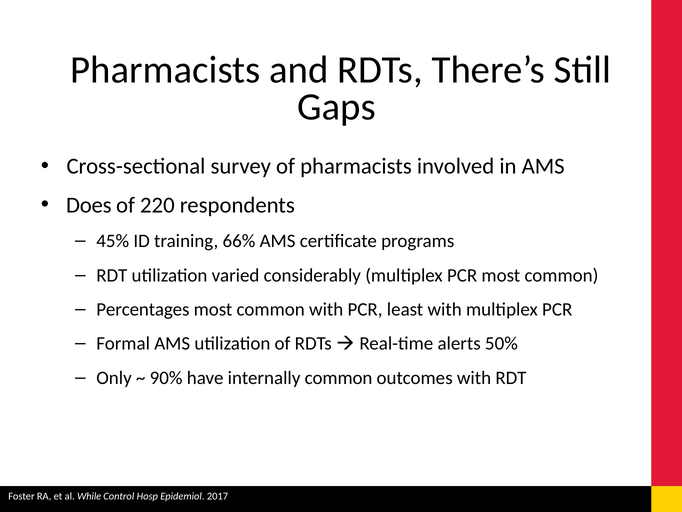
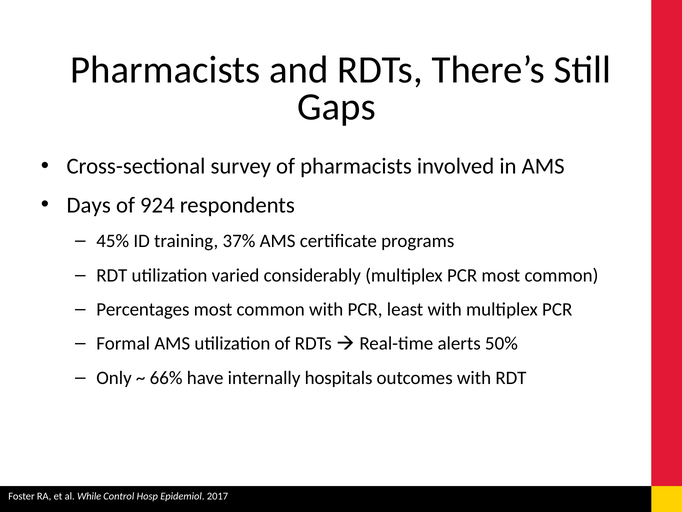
Does: Does -> Days
220: 220 -> 924
66%: 66% -> 37%
90%: 90% -> 66%
internally common: common -> hospitals
